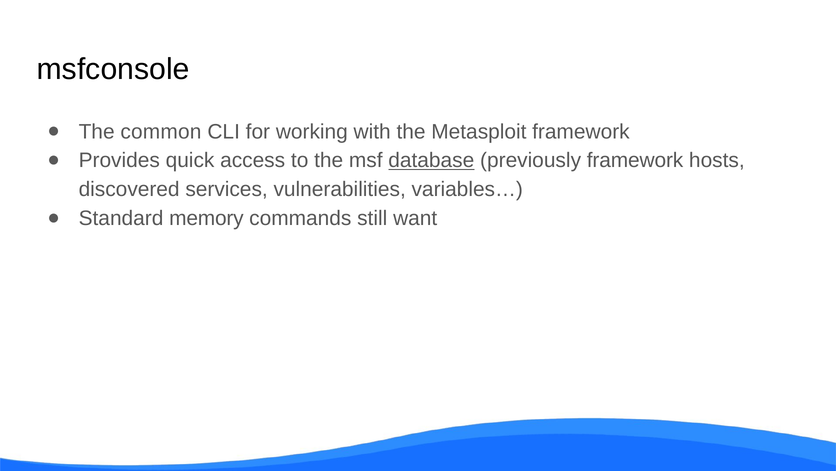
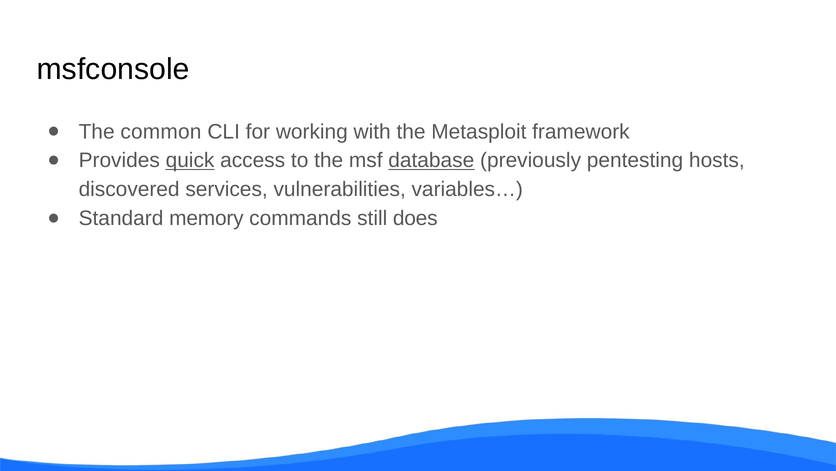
quick underline: none -> present
previously framework: framework -> pentesting
want: want -> does
